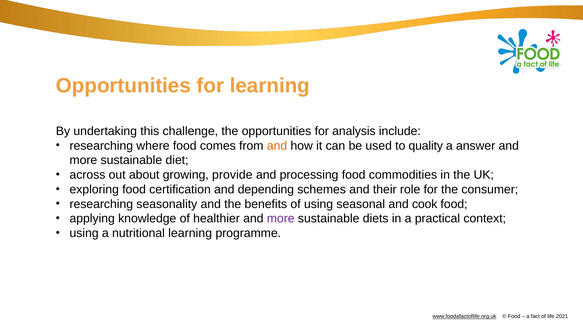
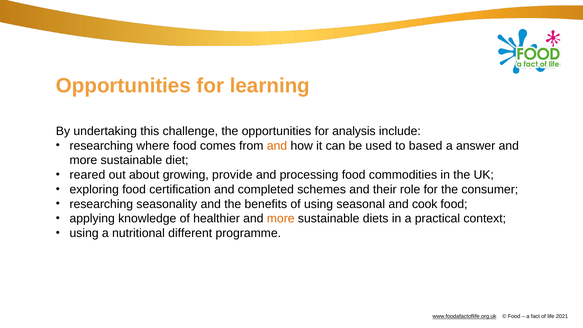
quality: quality -> based
across: across -> reared
depending: depending -> completed
more at (281, 219) colour: purple -> orange
nutritional learning: learning -> different
